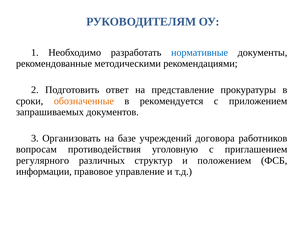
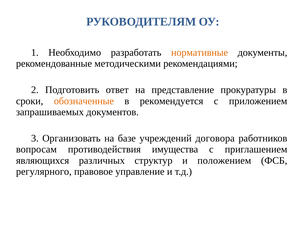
нормативные colour: blue -> orange
уголовную: уголовную -> имущества
регулярного: регулярного -> являющихся
информации: информации -> регулярного
